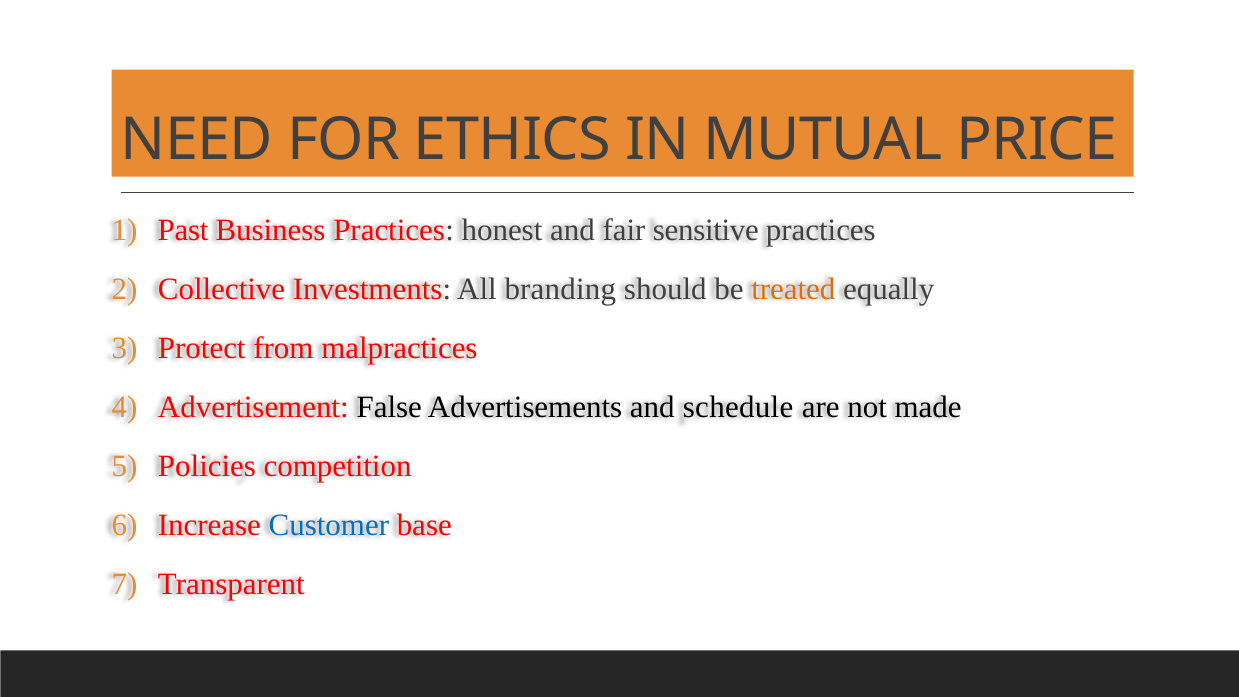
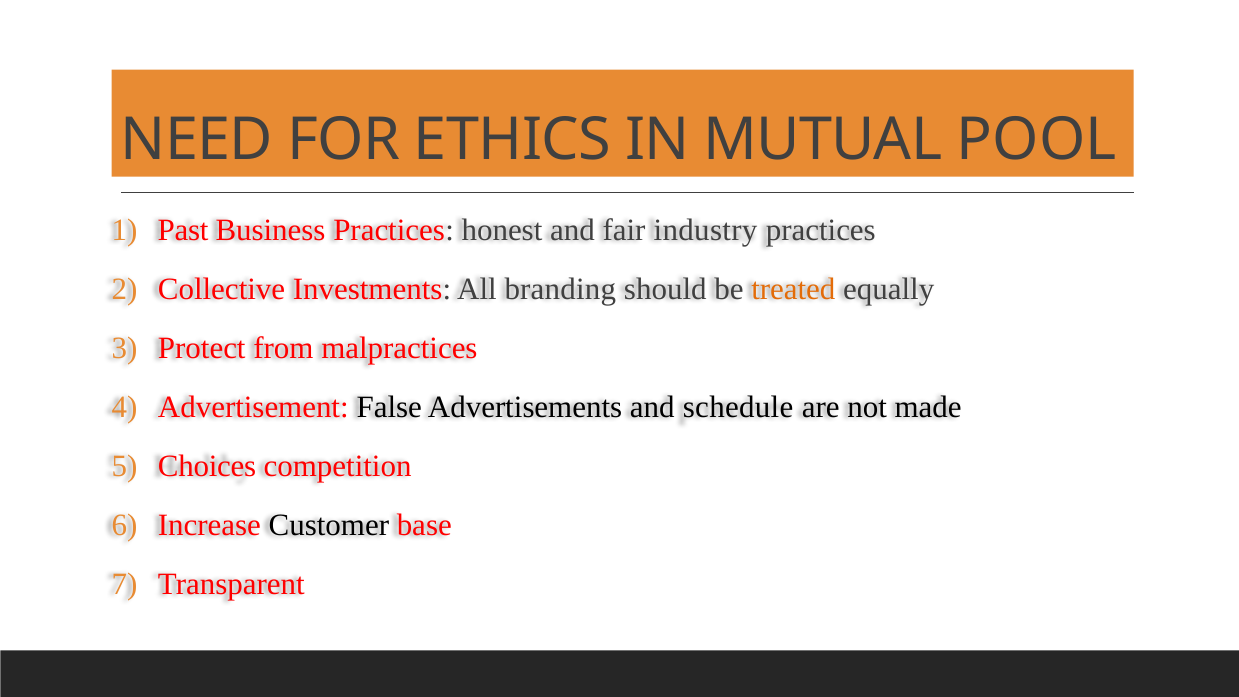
PRICE: PRICE -> POOL
sensitive: sensitive -> industry
Policies: Policies -> Choices
Customer colour: blue -> black
